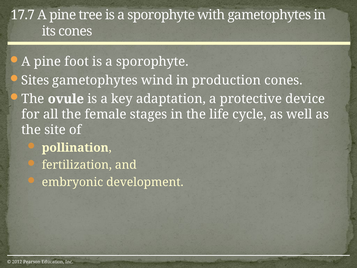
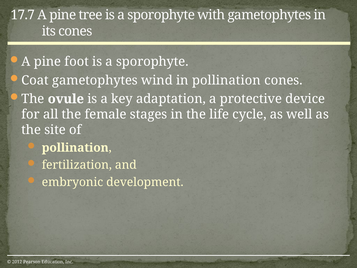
Sites: Sites -> Coat
in production: production -> pollination
